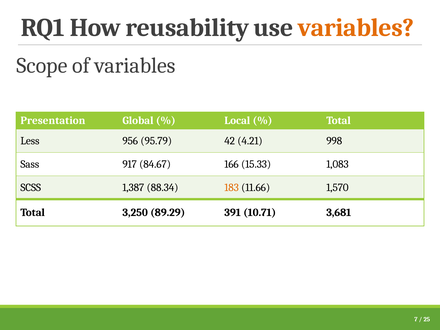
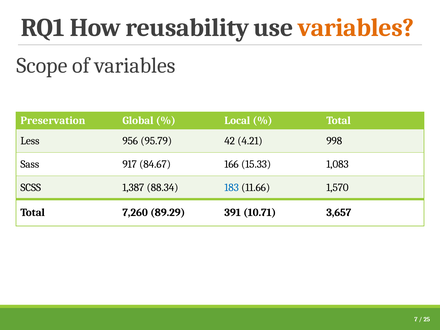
Presentation: Presentation -> Preservation
183 colour: orange -> blue
3,250: 3,250 -> 7,260
3,681: 3,681 -> 3,657
